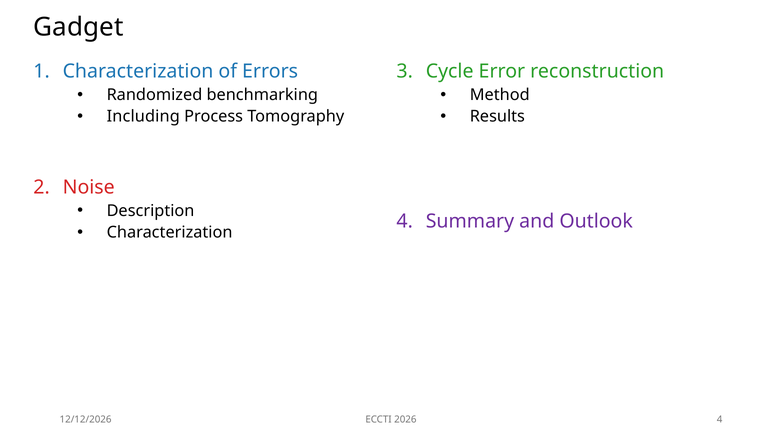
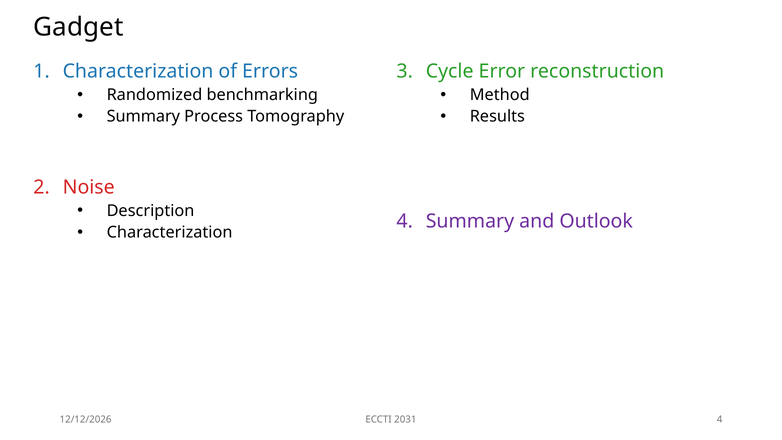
Including at (143, 116): Including -> Summary
2026: 2026 -> 2031
